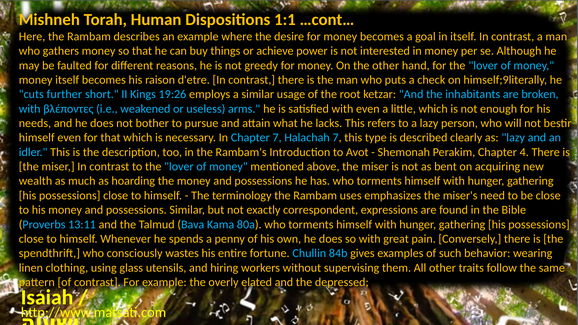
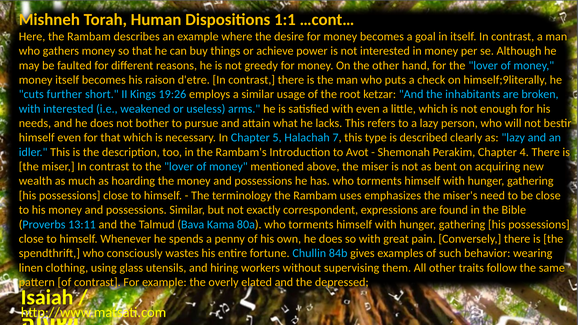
with βλέποντες: βλέποντες -> interested
Chapter 7: 7 -> 5
